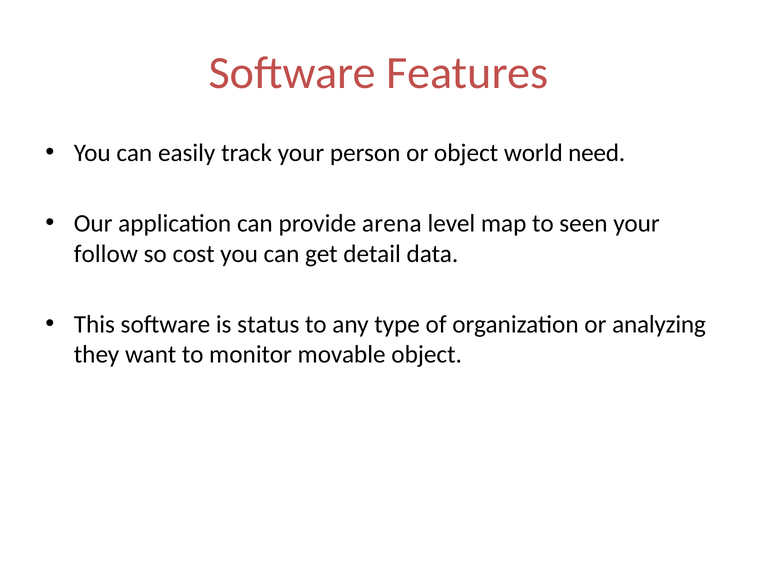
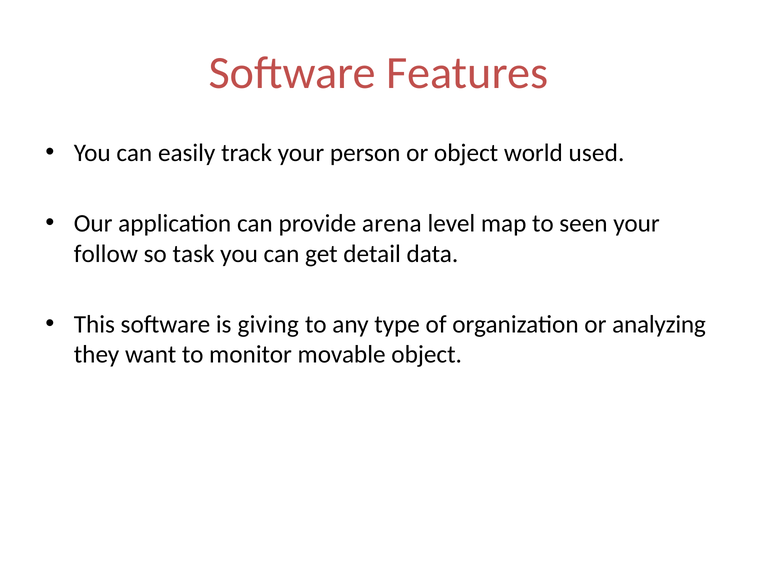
need: need -> used
cost: cost -> task
status: status -> giving
